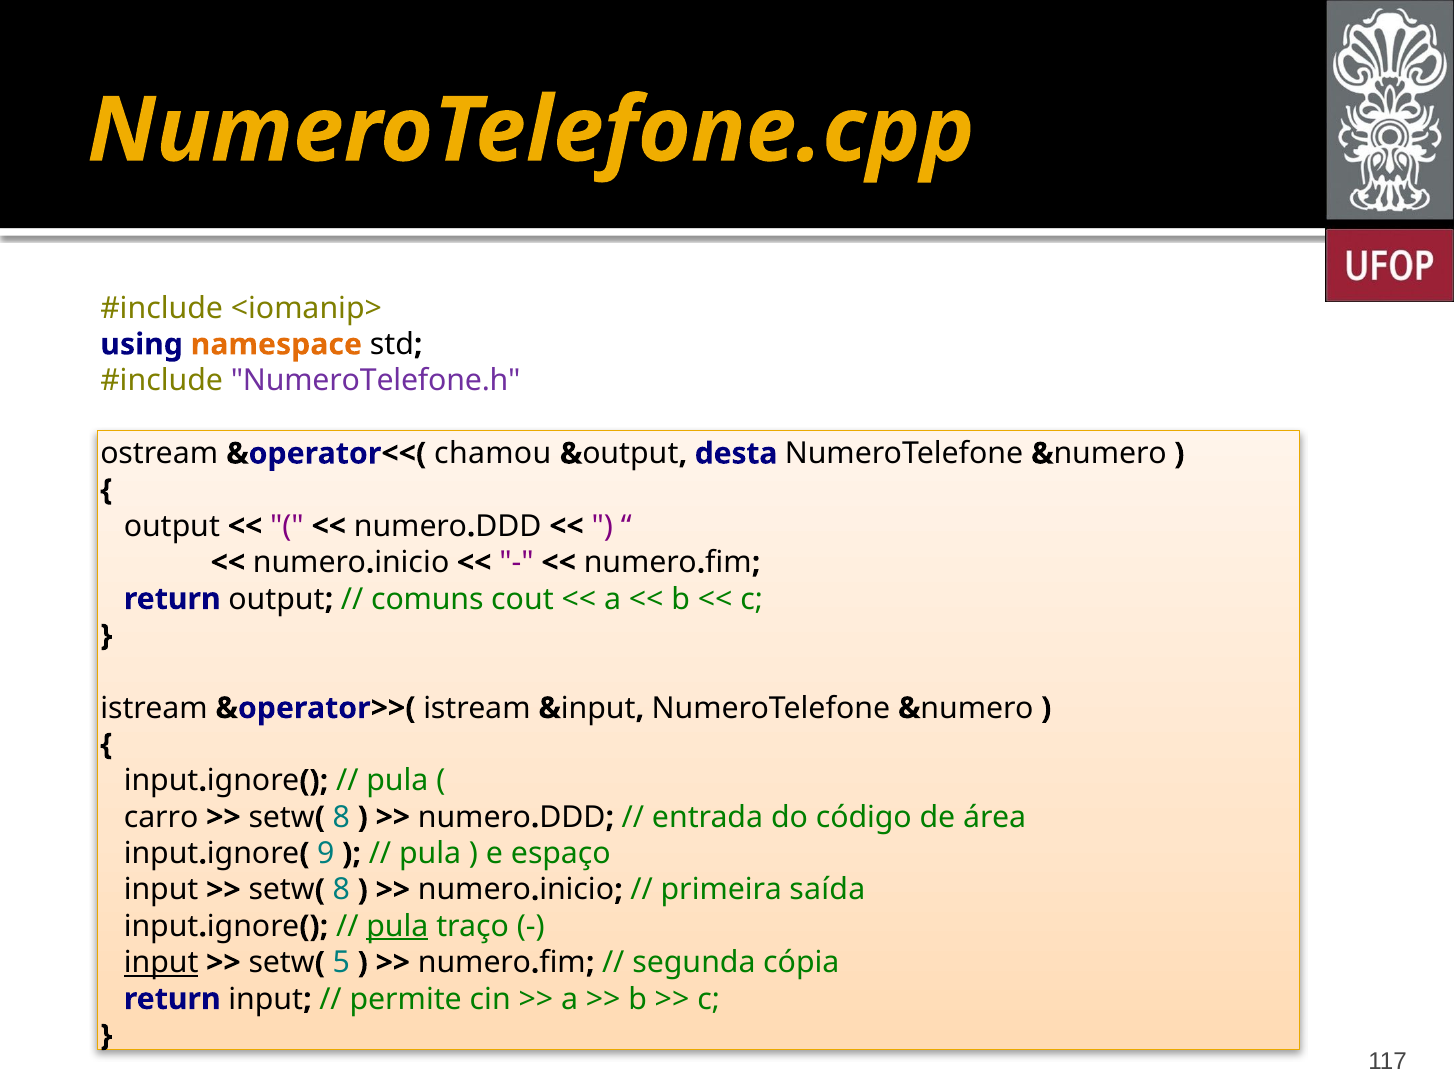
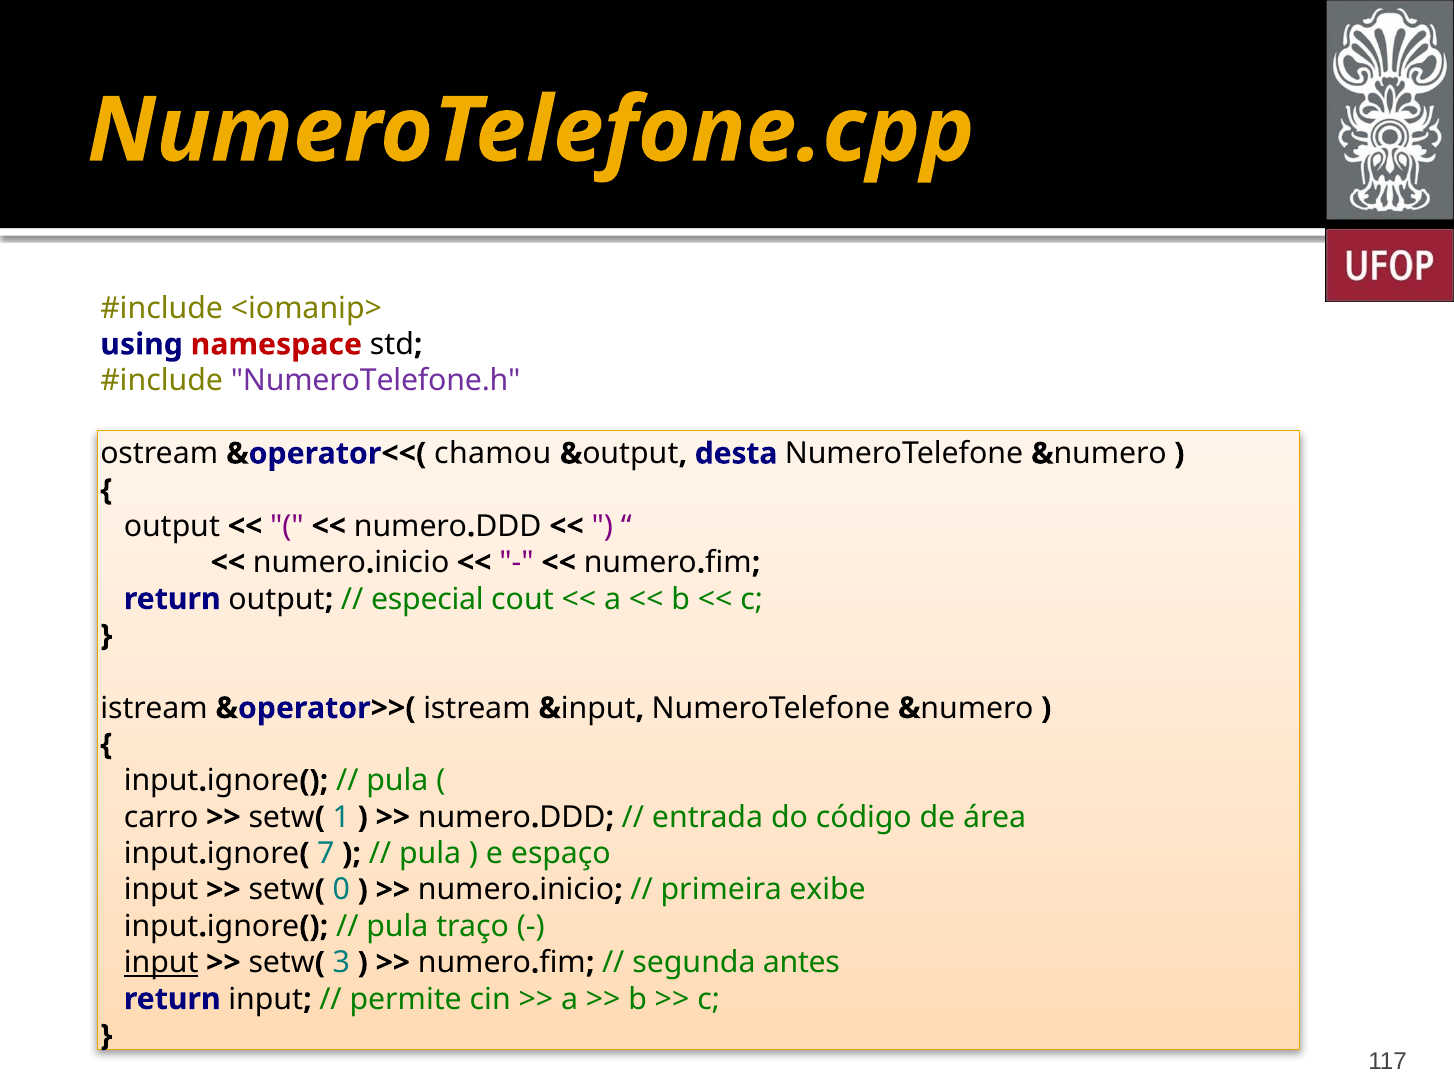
namespace colour: orange -> red
comuns: comuns -> especial
8 at (341, 817): 8 -> 1
9: 9 -> 7
8 at (341, 890): 8 -> 0
saída: saída -> exibe
pula at (397, 926) underline: present -> none
5: 5 -> 3
cópia: cópia -> antes
